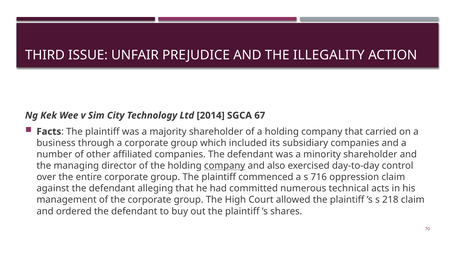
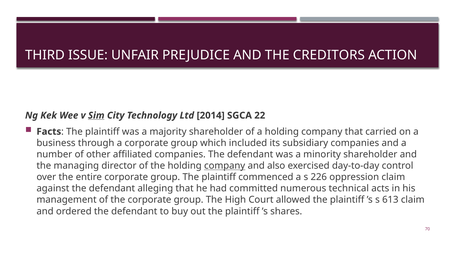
ILLEGALITY: ILLEGALITY -> CREDITORS
Sim underline: none -> present
67: 67 -> 22
716: 716 -> 226
218: 218 -> 613
